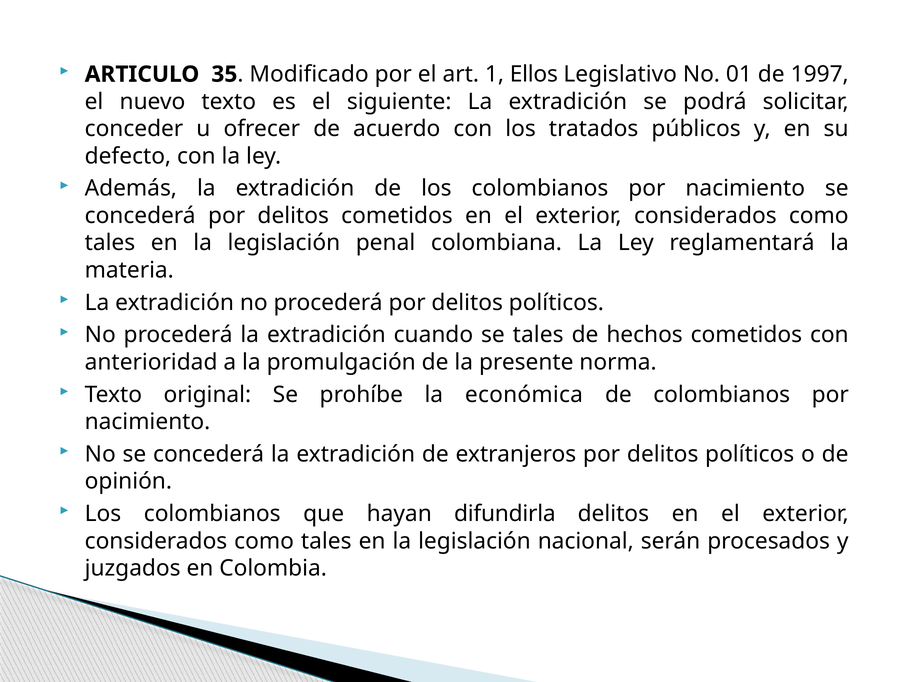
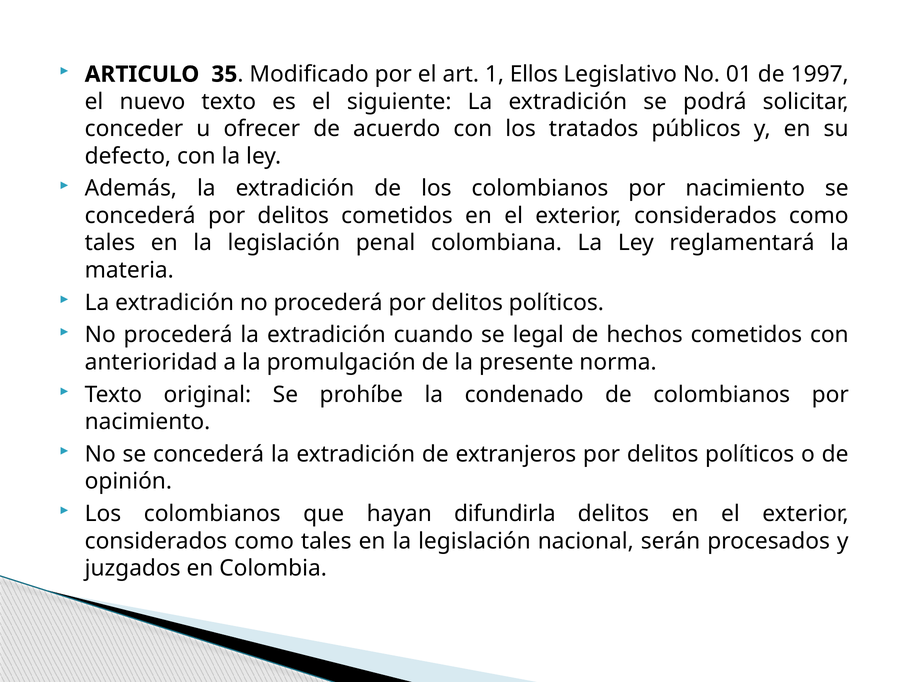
se tales: tales -> legal
económica: económica -> condenado
